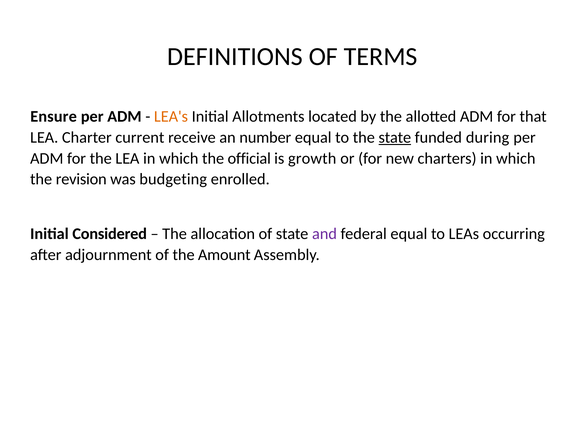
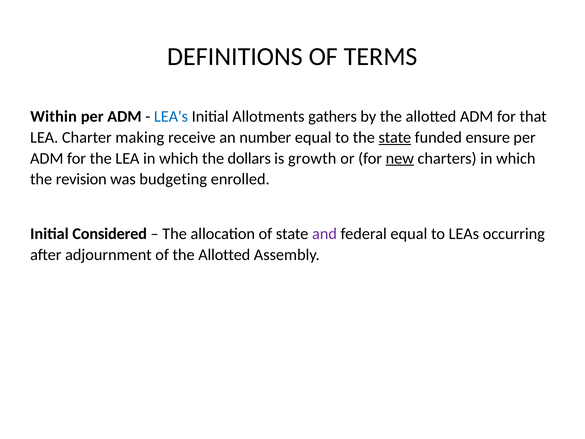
Ensure: Ensure -> Within
LEA's colour: orange -> blue
located: located -> gathers
current: current -> making
during: during -> ensure
official: official -> dollars
new underline: none -> present
of the Amount: Amount -> Allotted
